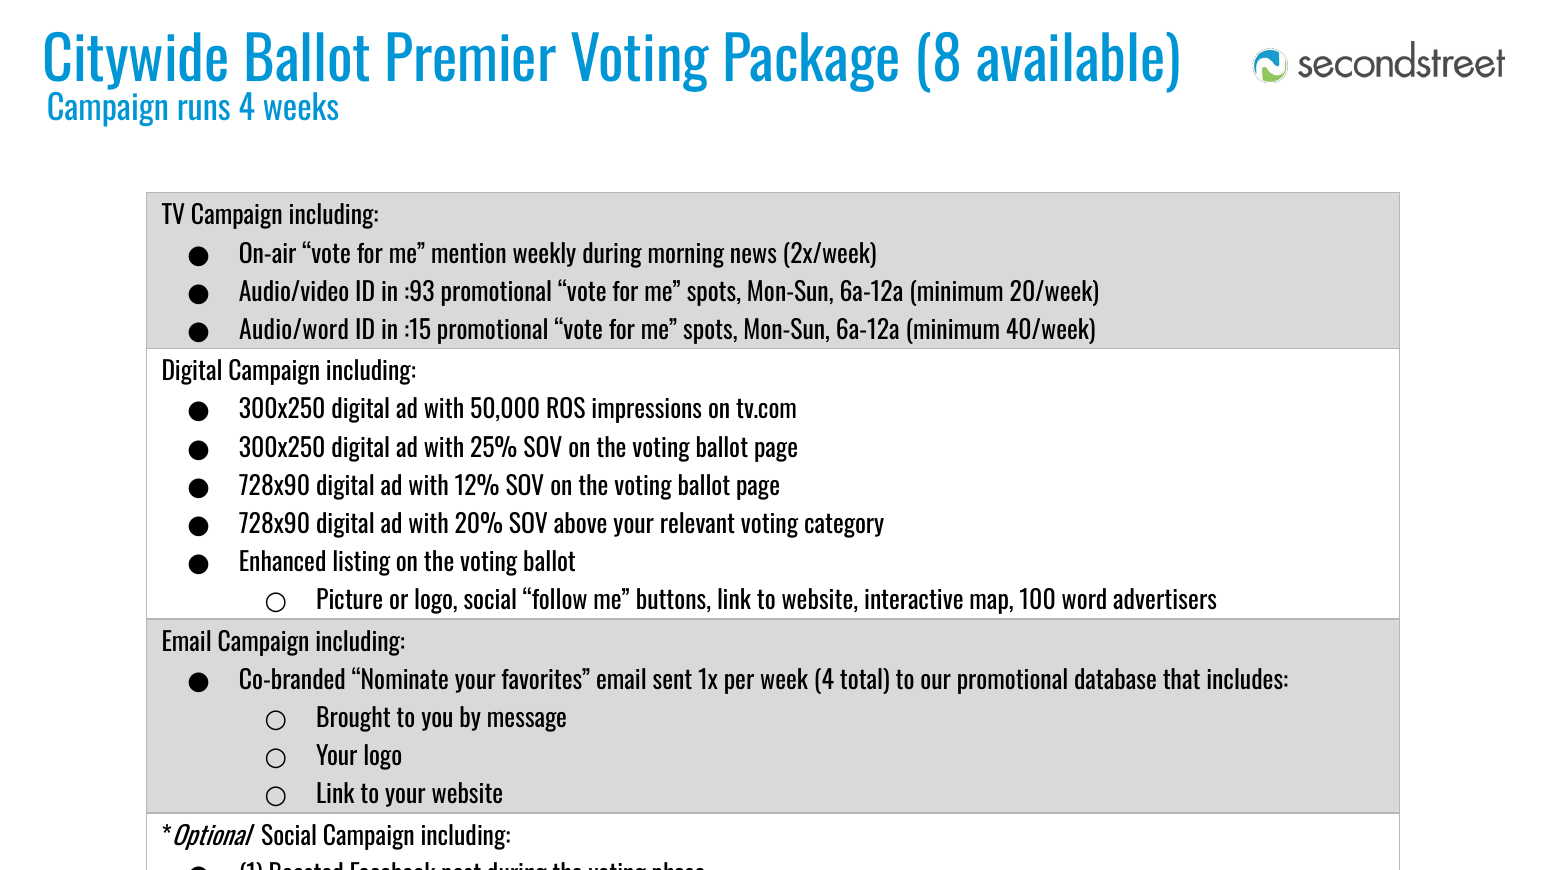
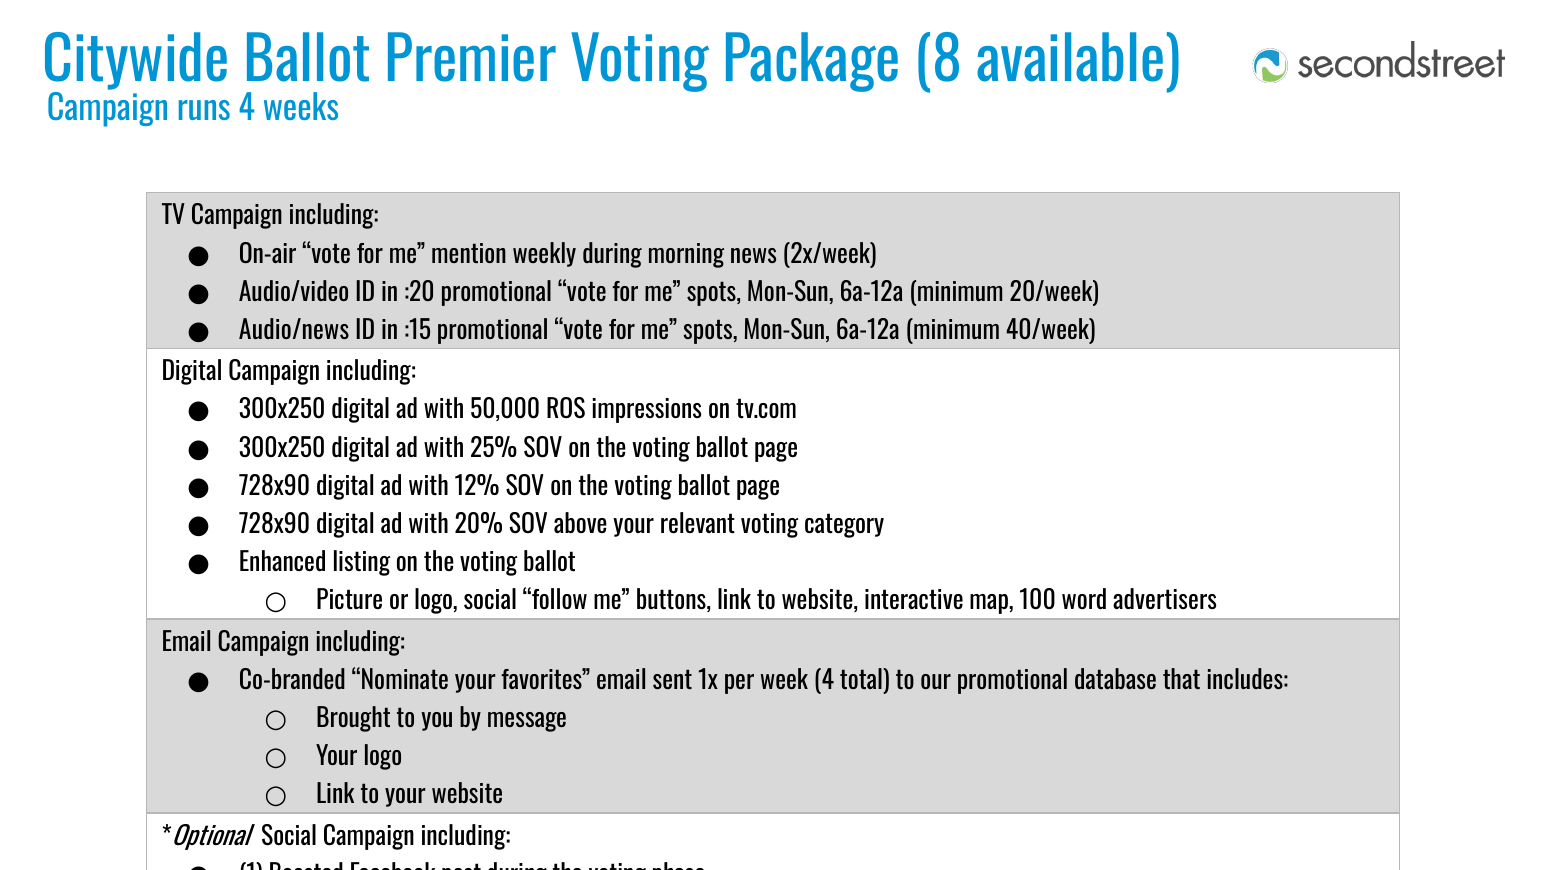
:93: :93 -> :20
Audio/word: Audio/word -> Audio/news
